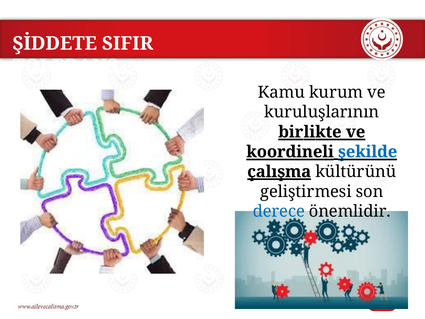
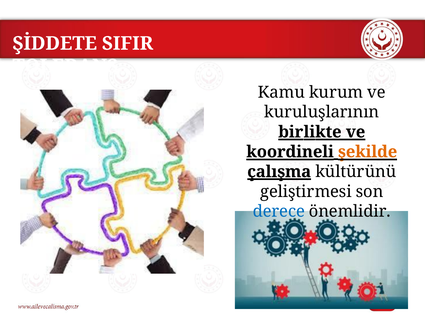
şekilde colour: blue -> orange
